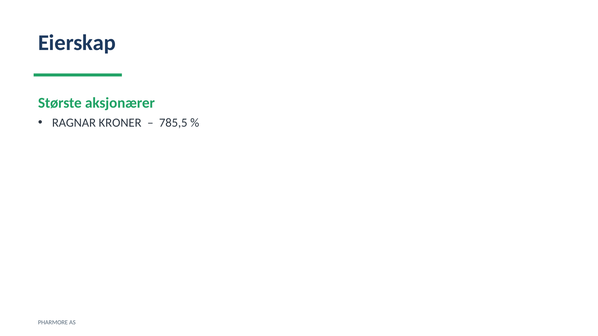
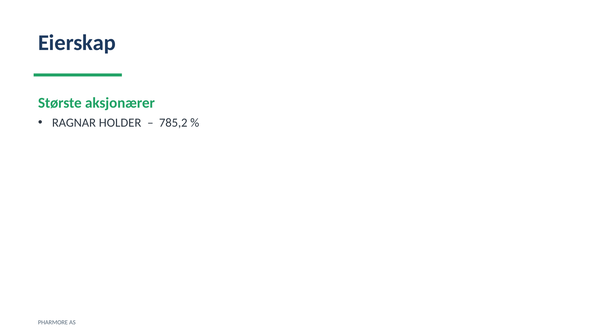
KRONER: KRONER -> HOLDER
785,5: 785,5 -> 785,2
